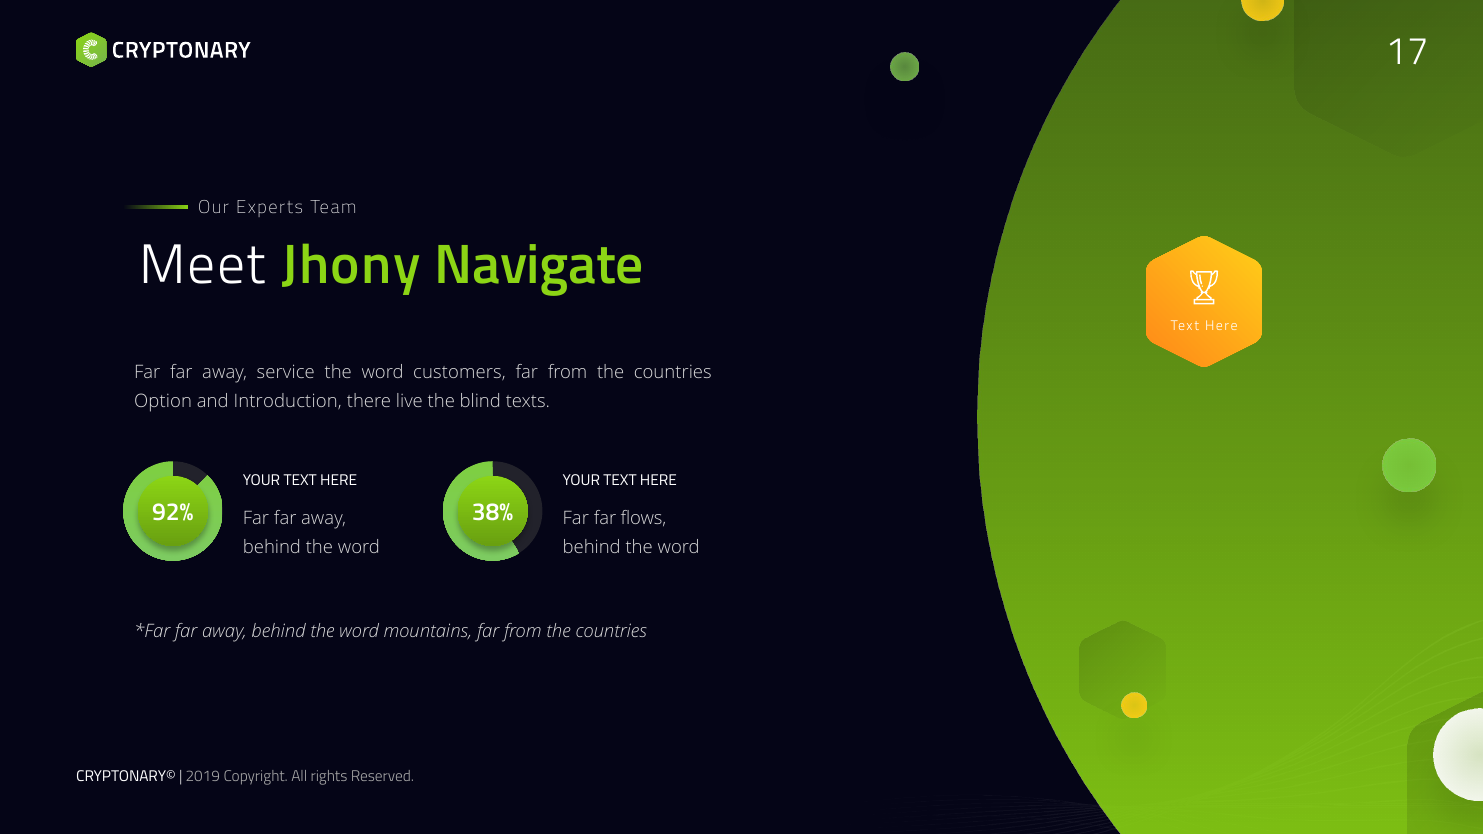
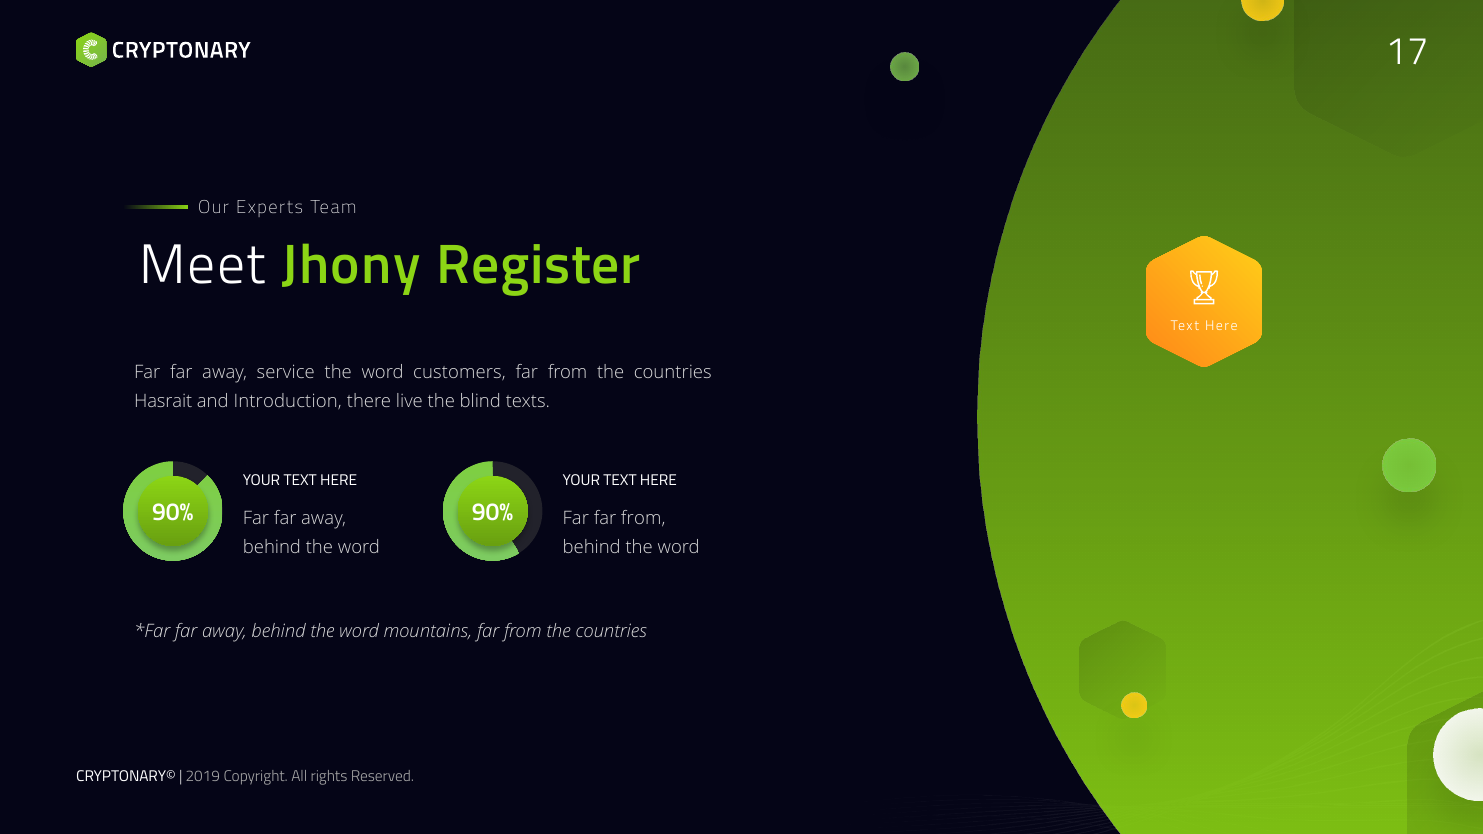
Navigate: Navigate -> Register
Option: Option -> Hasrait
92% at (173, 513): 92% -> 90%
38% at (493, 513): 38% -> 90%
Far far flows: flows -> from
